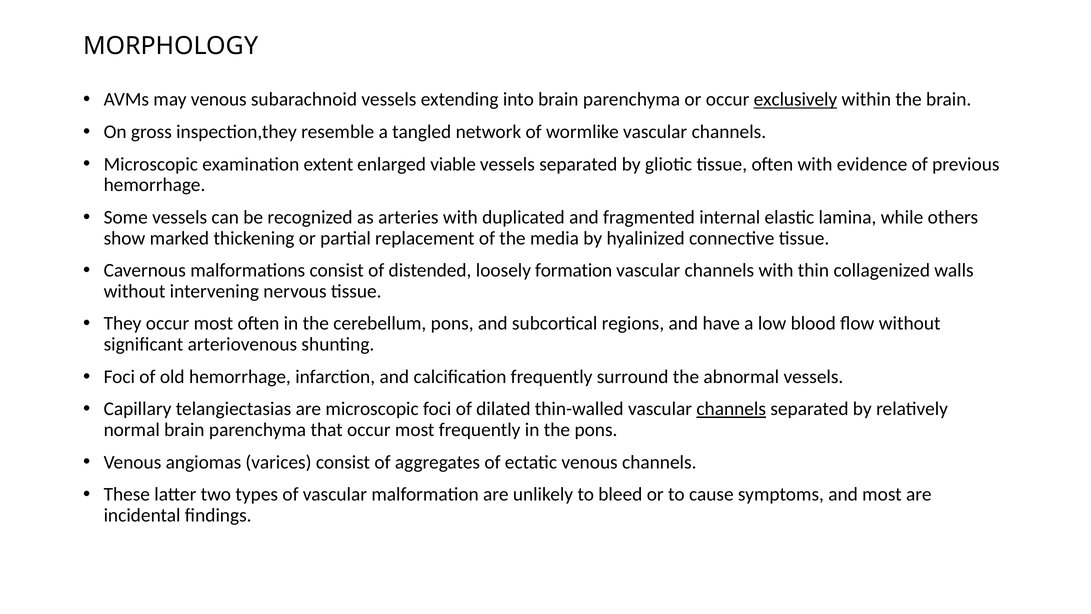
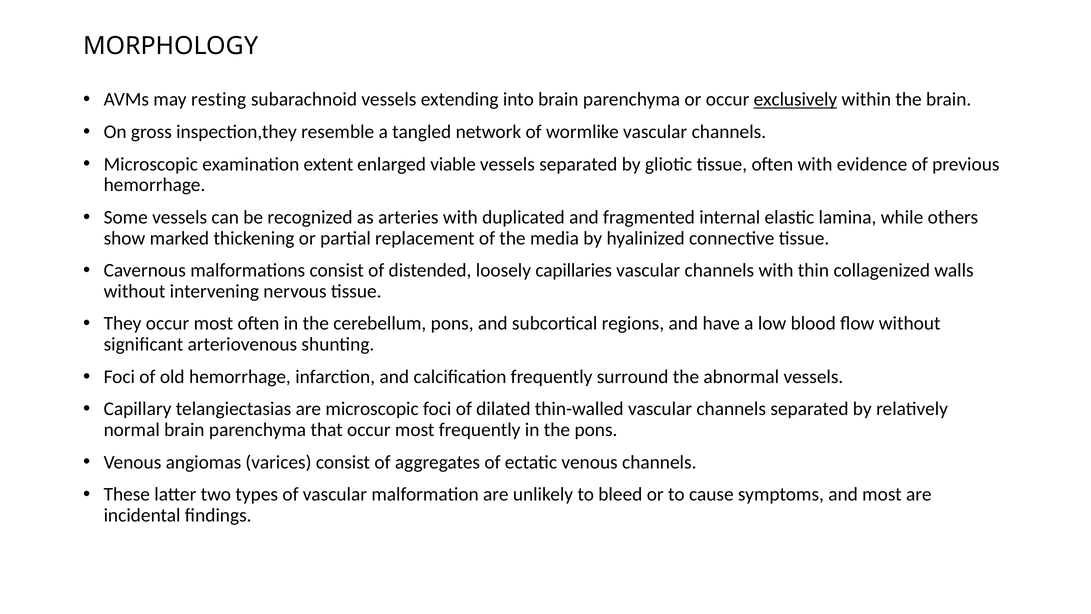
may venous: venous -> resting
formation: formation -> capillaries
channels at (731, 409) underline: present -> none
